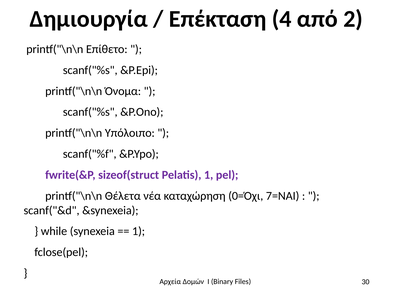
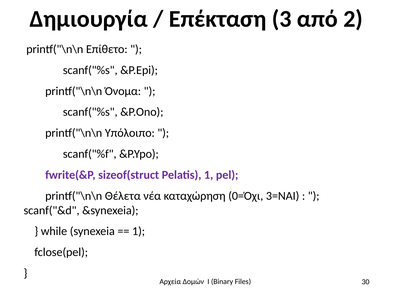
4: 4 -> 3
7=ΝΑΙ: 7=ΝΑΙ -> 3=ΝΑΙ
